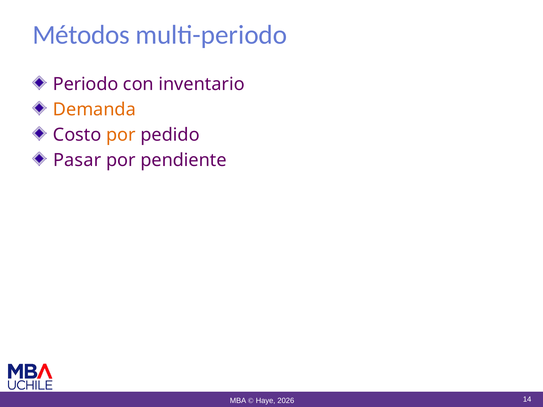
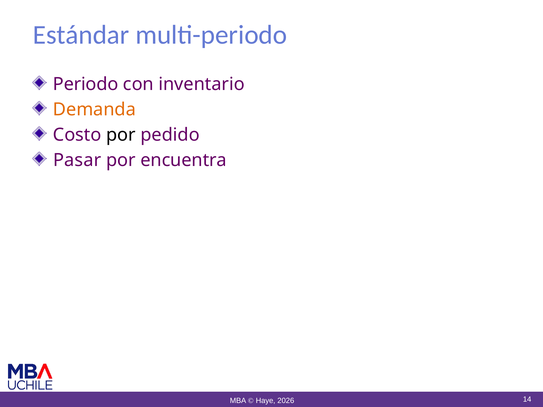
Métodos: Métodos -> Estándar
por at (121, 135) colour: orange -> black
pendiente: pendiente -> encuentra
